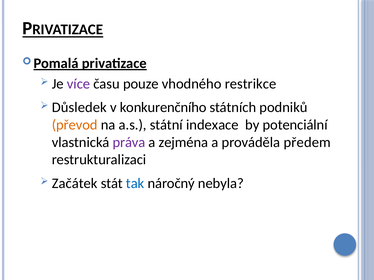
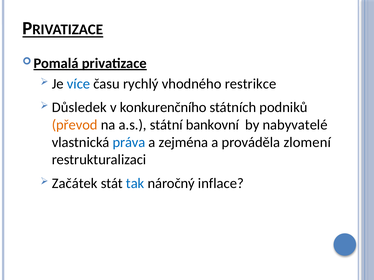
více colour: purple -> blue
pouze: pouze -> rychlý
indexace: indexace -> bankovní
potenciální: potenciální -> nabyvatelé
práva colour: purple -> blue
předem: předem -> zlomení
nebyla: nebyla -> inflace
